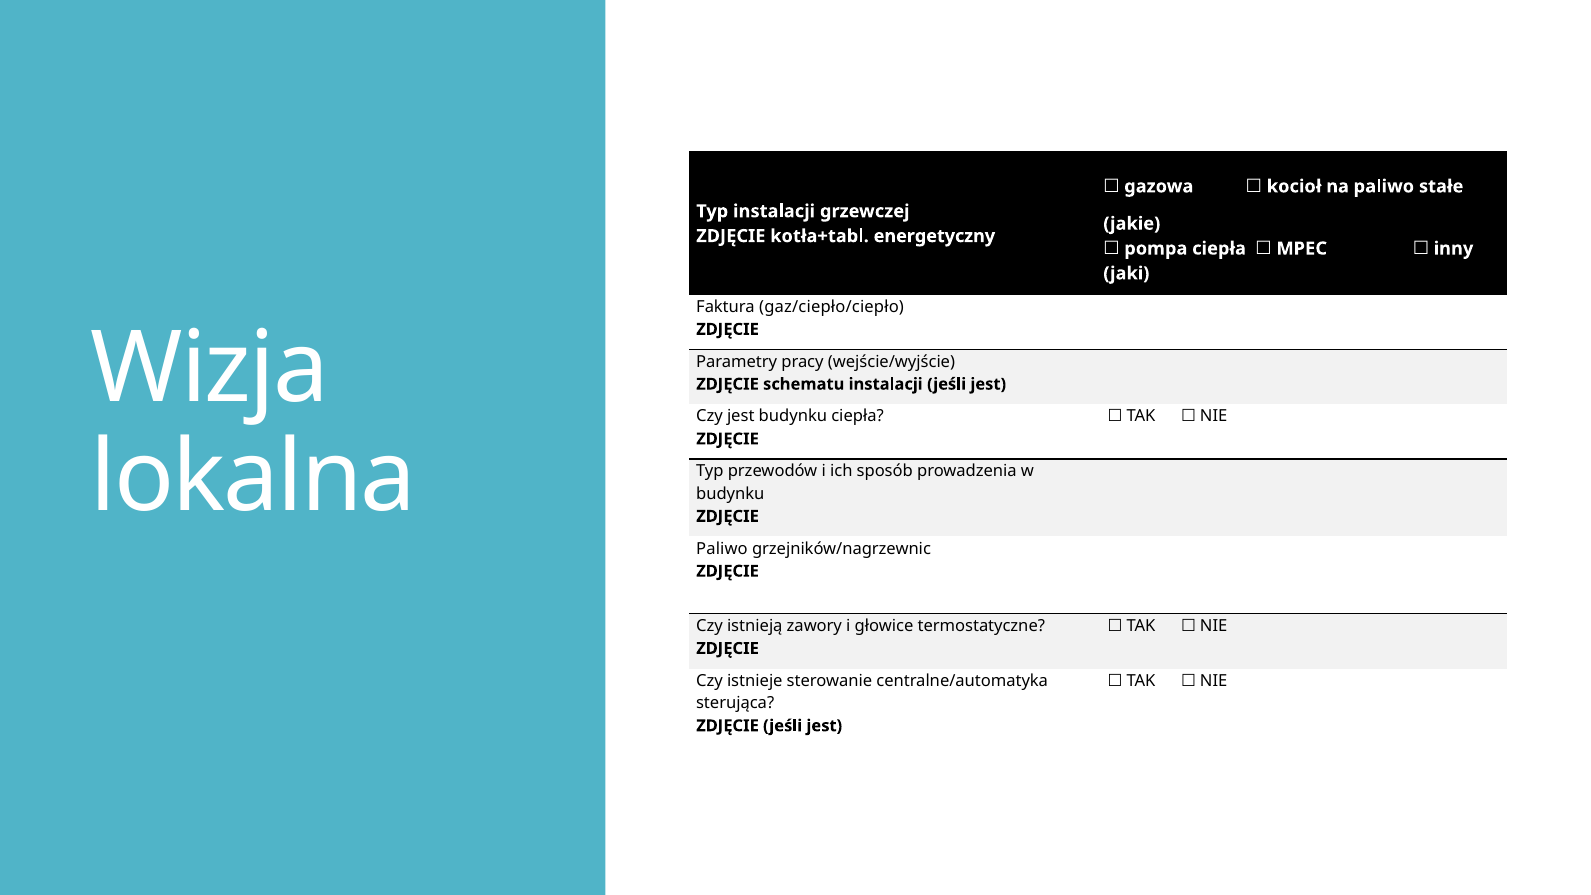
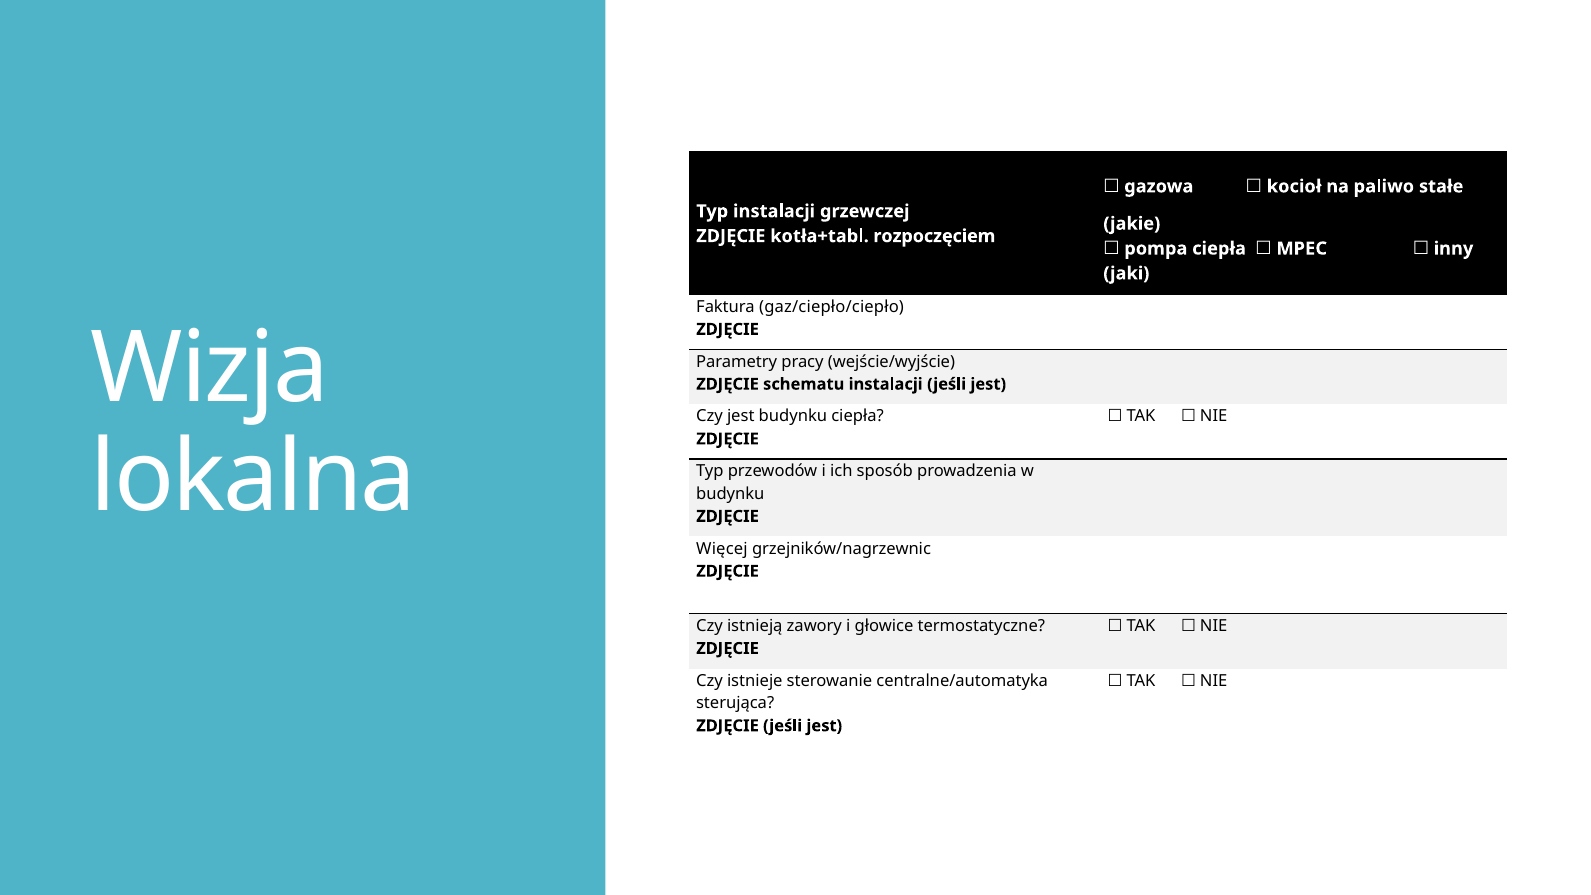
energetyczny: energetyczny -> rozpoczęciem
Paliwo at (722, 549): Paliwo -> Więcej
